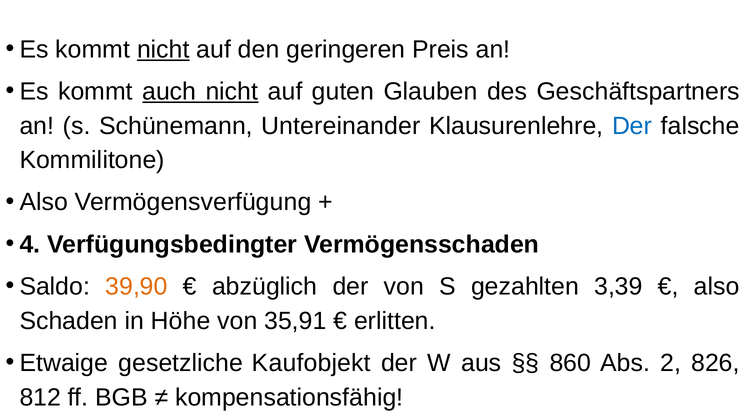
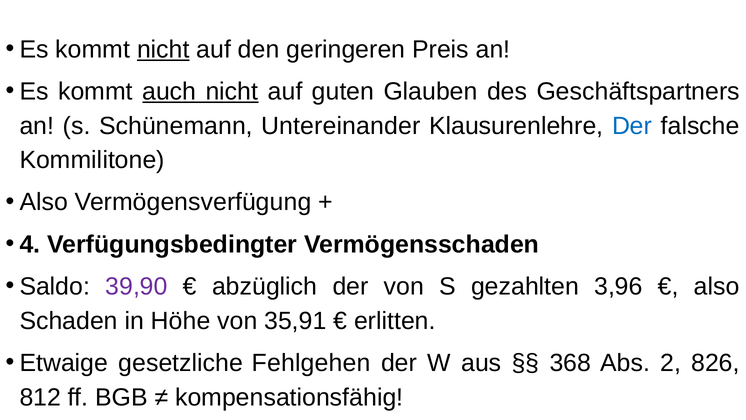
39,90 colour: orange -> purple
3,39: 3,39 -> 3,96
Kaufobjekt: Kaufobjekt -> Fehlgehen
860: 860 -> 368
